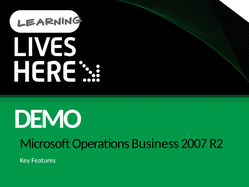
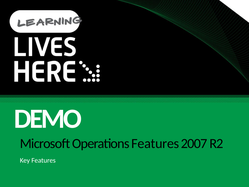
Operations Business: Business -> Features
